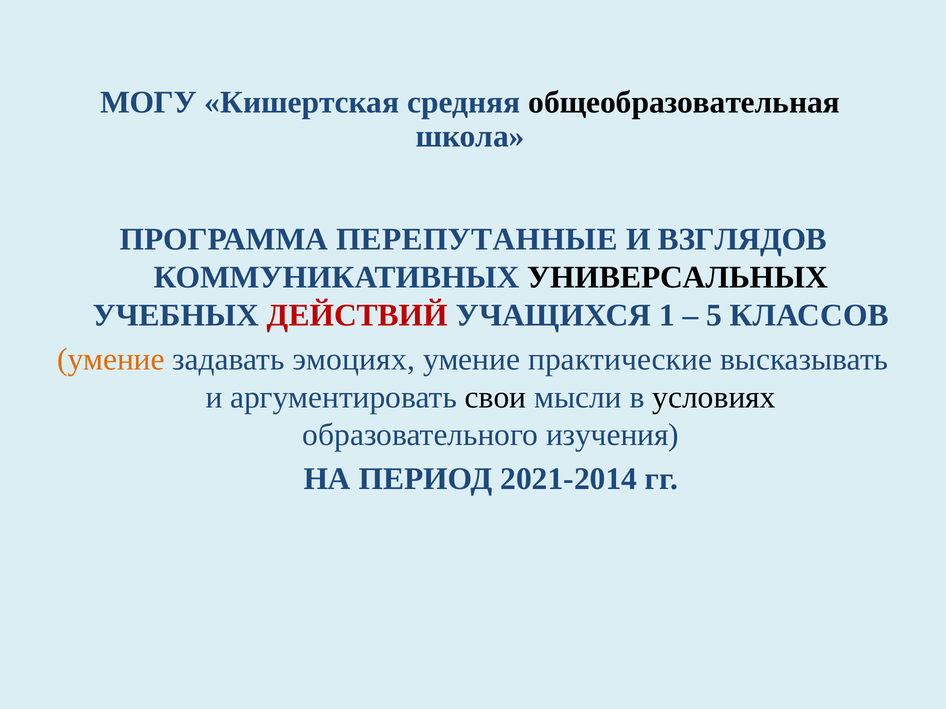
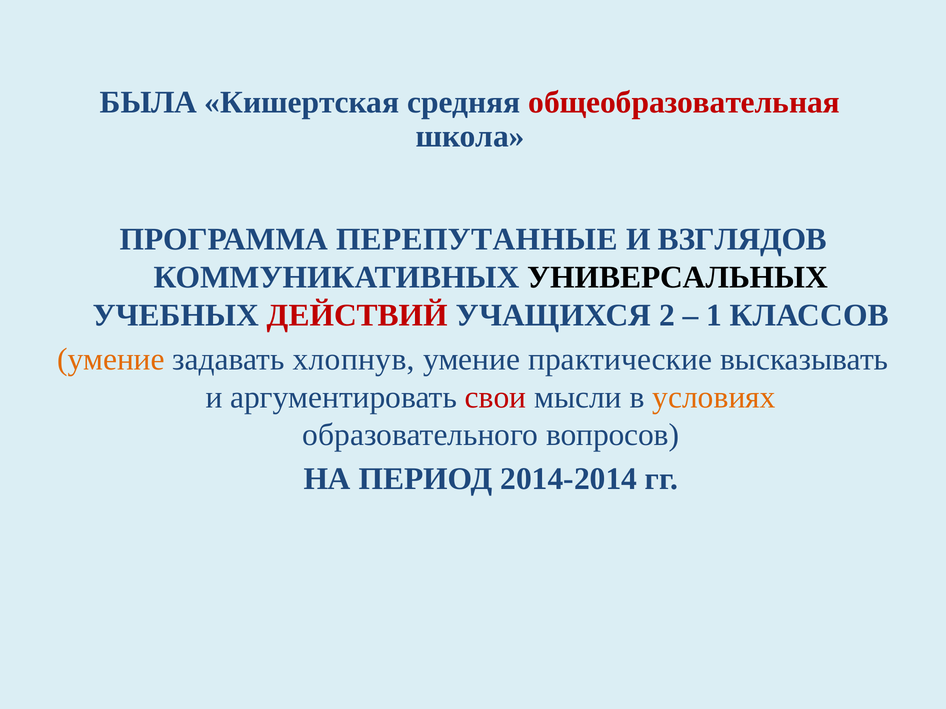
МОГУ: МОГУ -> БЫЛА
общеобразовательная colour: black -> red
1: 1 -> 2
5: 5 -> 1
эмоциях: эмоциях -> хлопнув
свои colour: black -> red
условиях colour: black -> orange
изучения: изучения -> вопросов
2021-2014: 2021-2014 -> 2014-2014
